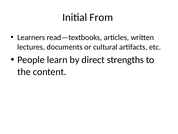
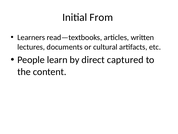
strengths: strengths -> captured
